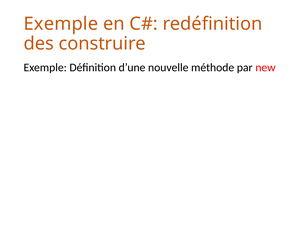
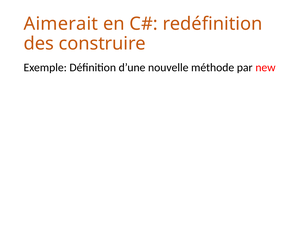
Exemple at (61, 24): Exemple -> Aimerait
